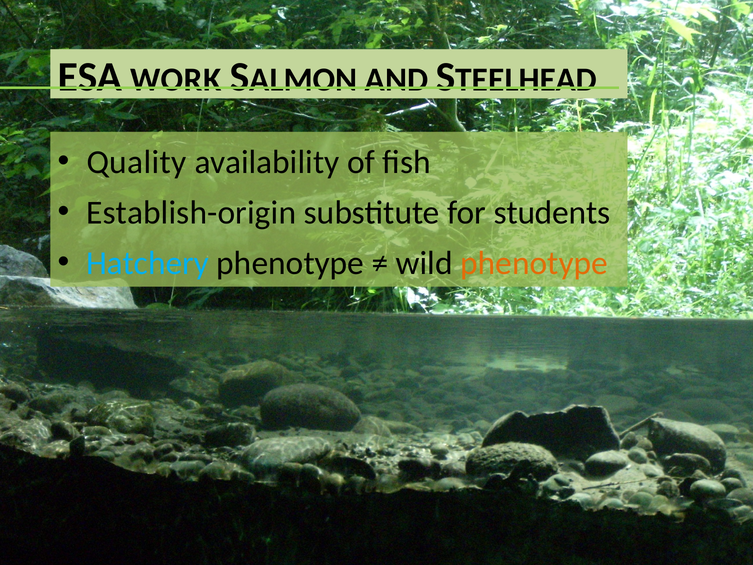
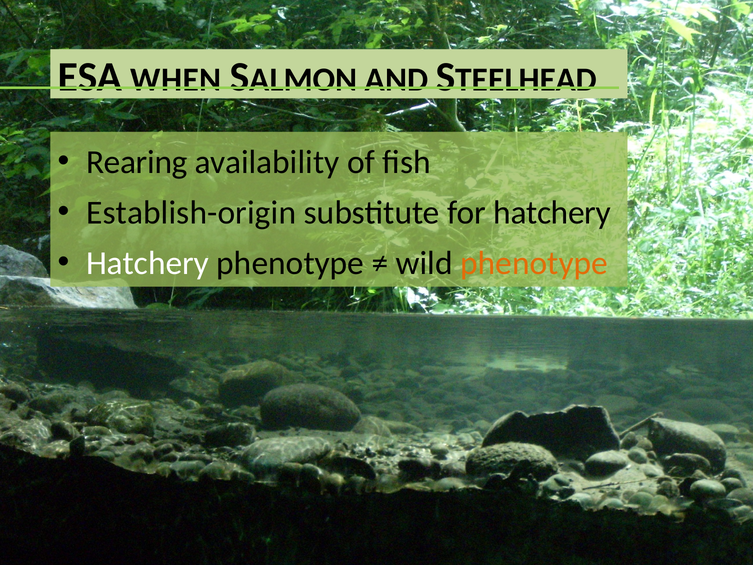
WORK: WORK -> WHEN
Quality: Quality -> Rearing
for students: students -> hatchery
Hatchery at (147, 263) colour: light blue -> white
